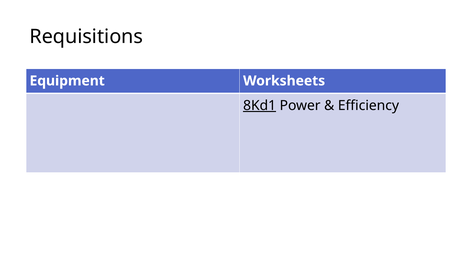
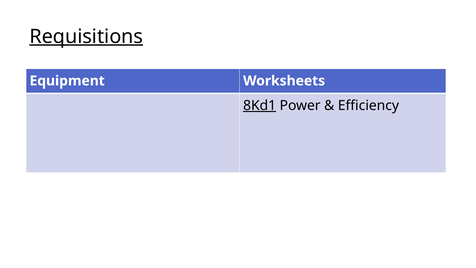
Requisitions underline: none -> present
